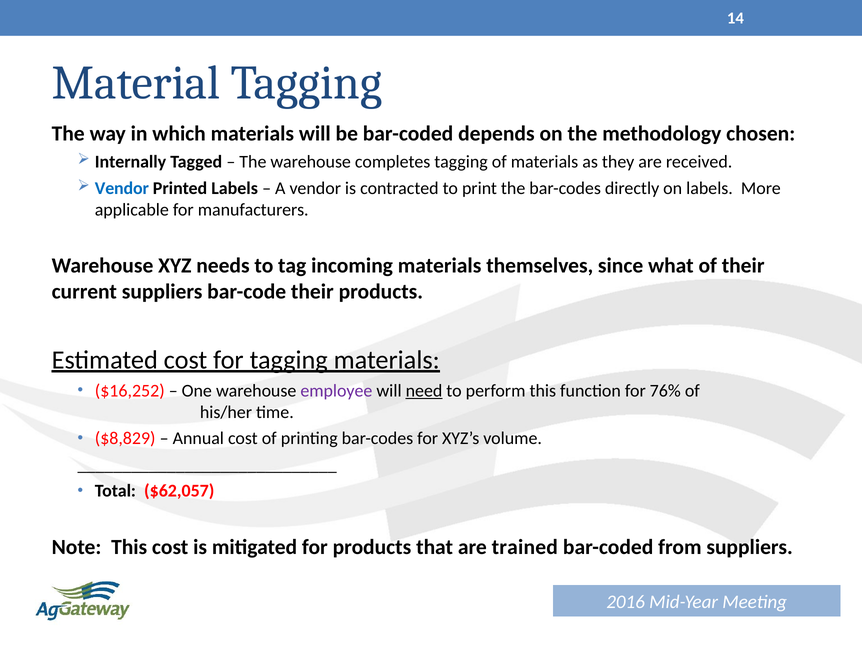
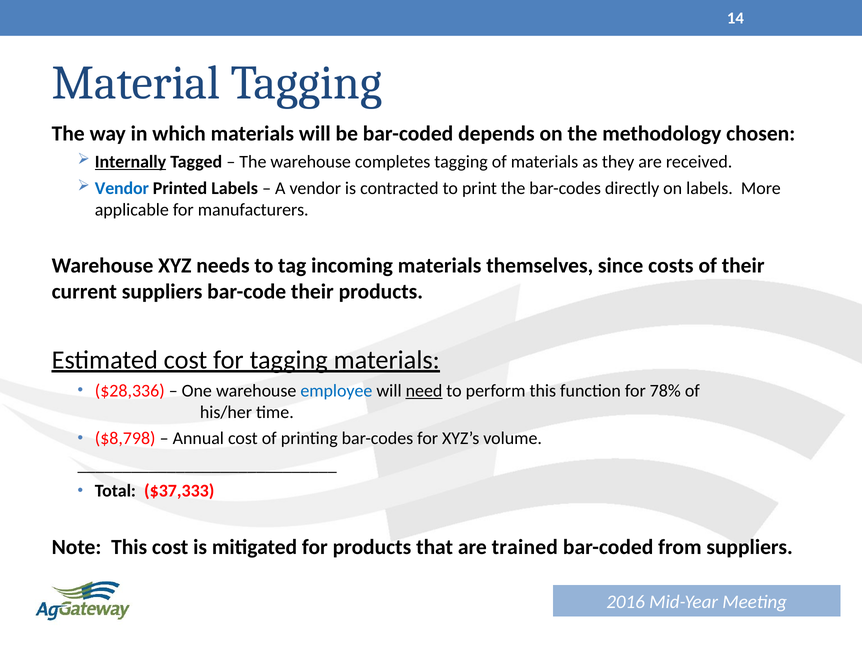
Internally underline: none -> present
what: what -> costs
$16,252: $16,252 -> $28,336
employee colour: purple -> blue
76%: 76% -> 78%
$8,829: $8,829 -> $8,798
$62,057: $62,057 -> $37,333
